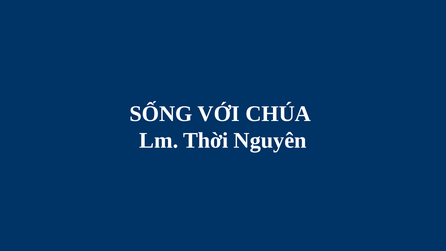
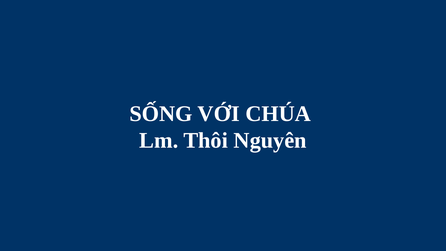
Thời: Thời -> Thôi
